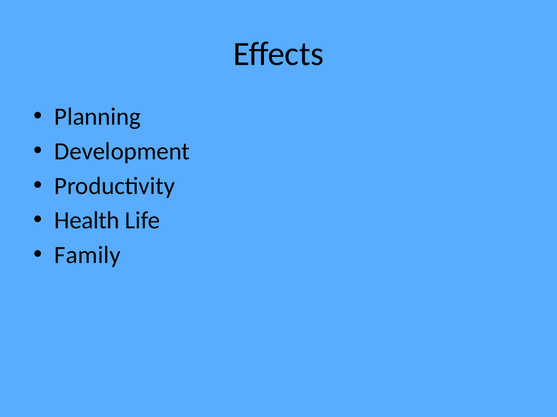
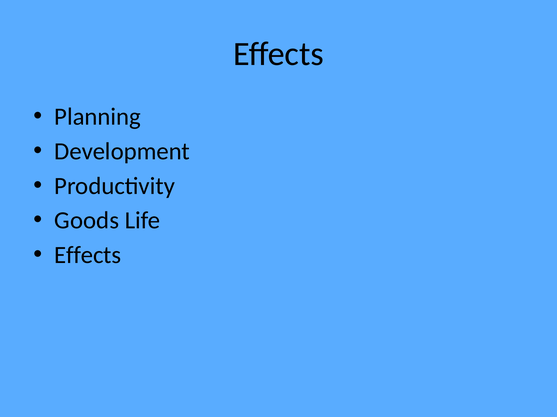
Health: Health -> Goods
Family at (88, 256): Family -> Effects
